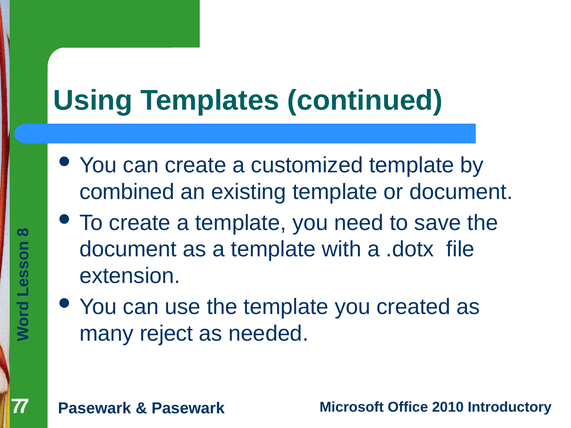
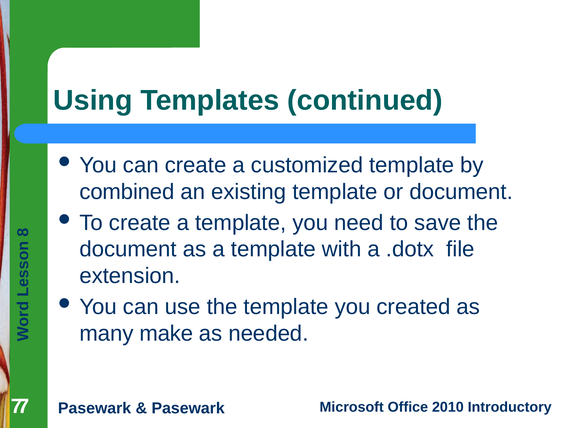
reject: reject -> make
